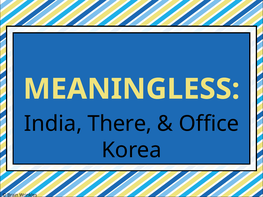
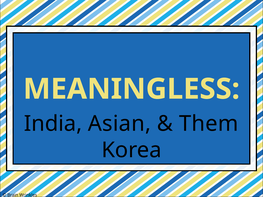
There: There -> Asian
Office: Office -> Them
